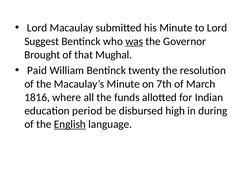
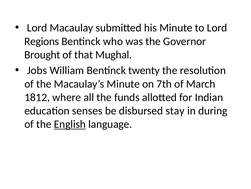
Suggest: Suggest -> Regions
was underline: present -> none
Paid: Paid -> Jobs
1816: 1816 -> 1812
period: period -> senses
high: high -> stay
